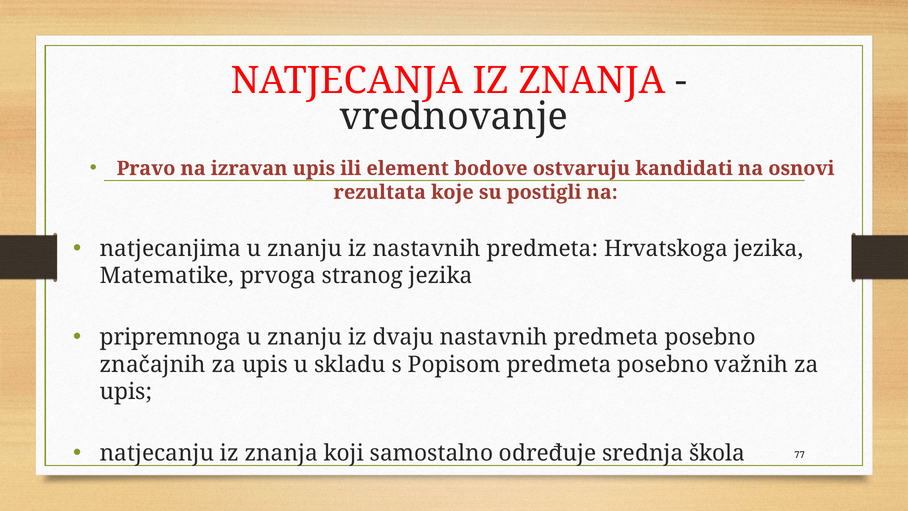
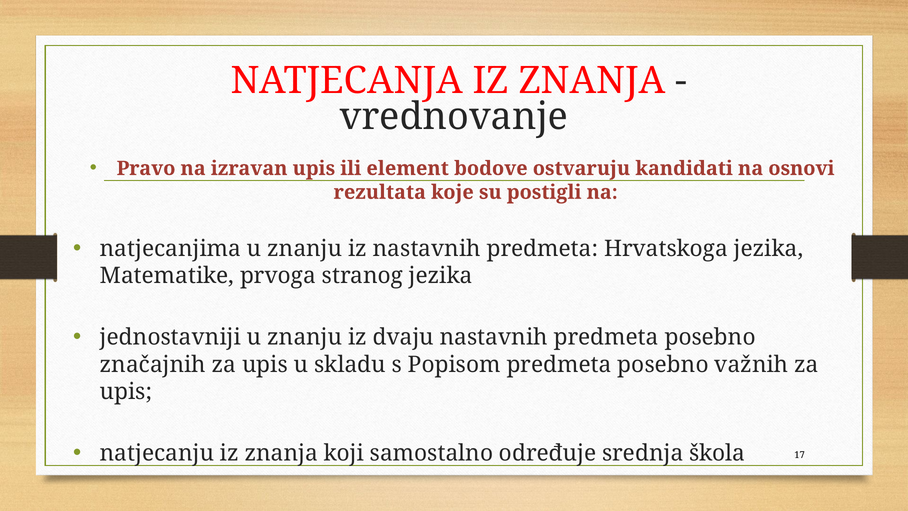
pripremnoga: pripremnoga -> jednostavniji
77: 77 -> 17
